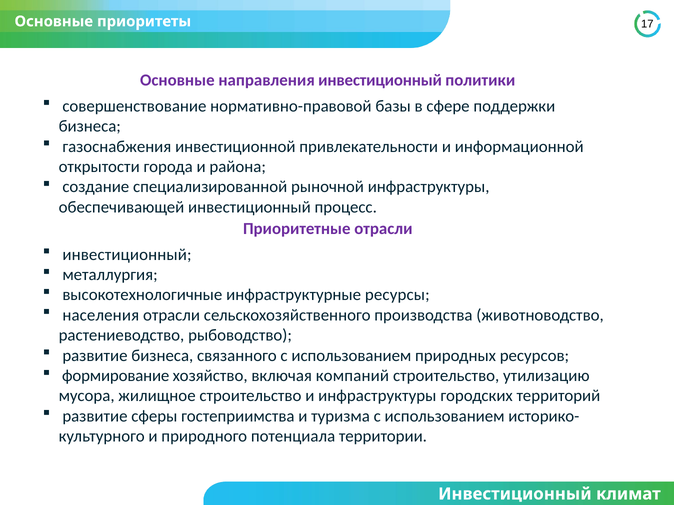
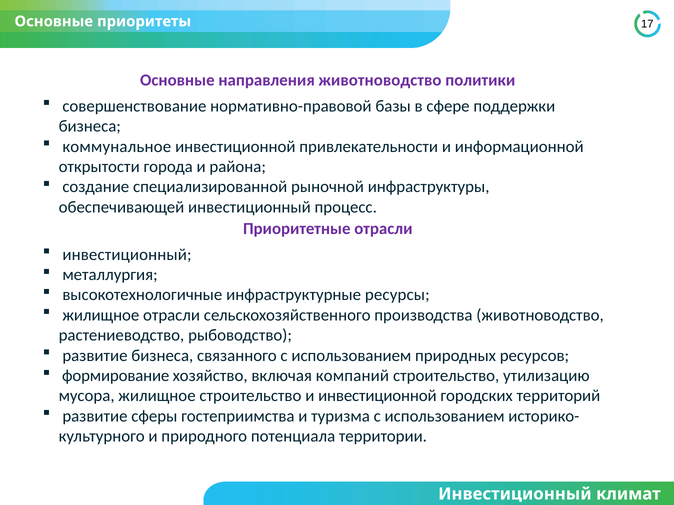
направления инвестиционный: инвестиционный -> животноводство
газоснабжения: газоснабжения -> коммунальное
населения at (101, 315): населения -> жилищное
и инфраструктуры: инфраструктуры -> инвестиционной
